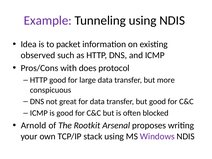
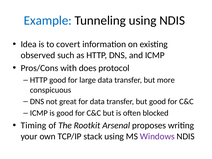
Example colour: purple -> blue
packet: packet -> covert
Arnold: Arnold -> Timing
